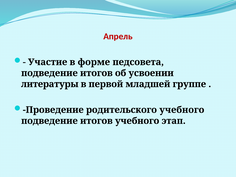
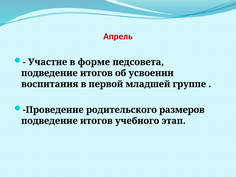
литературы: литературы -> воспитания
родительского учебного: учебного -> размеров
